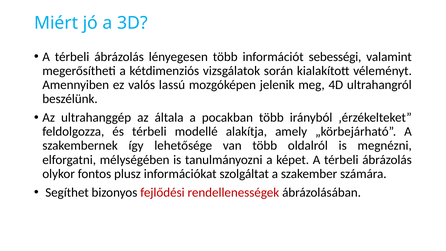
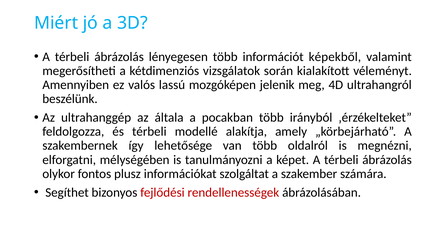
sebességi: sebességi -> képekből
